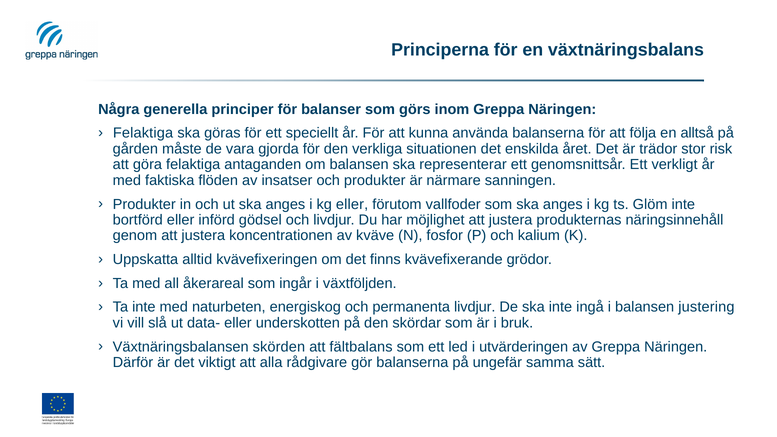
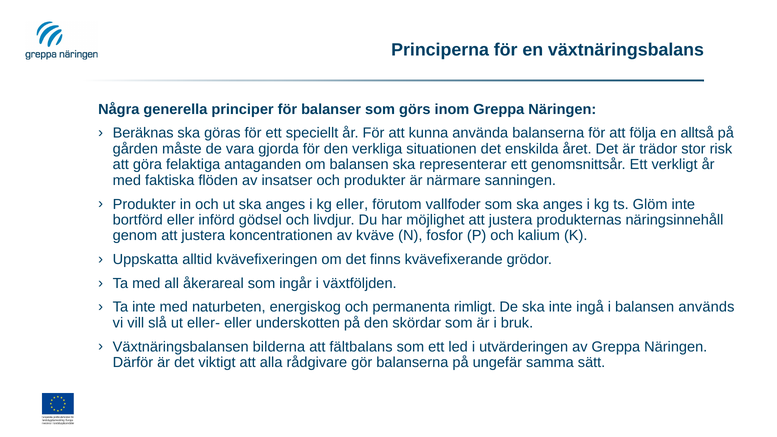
Felaktiga at (143, 133): Felaktiga -> Beräknas
permanenta livdjur: livdjur -> rimligt
justering: justering -> används
data-: data- -> eller-
skörden: skörden -> bilderna
